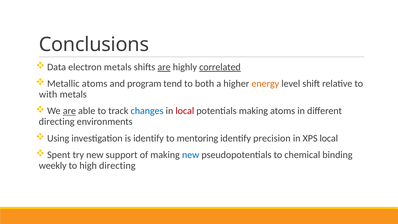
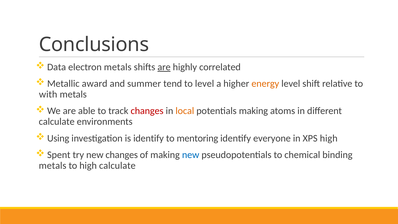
correlated underline: present -> none
Metallic atoms: atoms -> award
program: program -> summer
to both: both -> level
are at (69, 111) underline: present -> none
changes at (147, 111) colour: blue -> red
local at (185, 111) colour: red -> orange
directing at (57, 122): directing -> calculate
precision: precision -> everyone
XPS local: local -> high
new support: support -> changes
weekly at (53, 165): weekly -> metals
high directing: directing -> calculate
